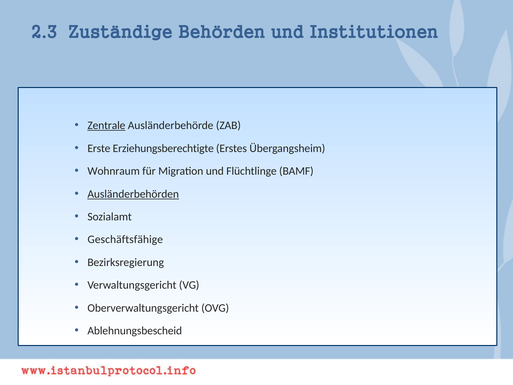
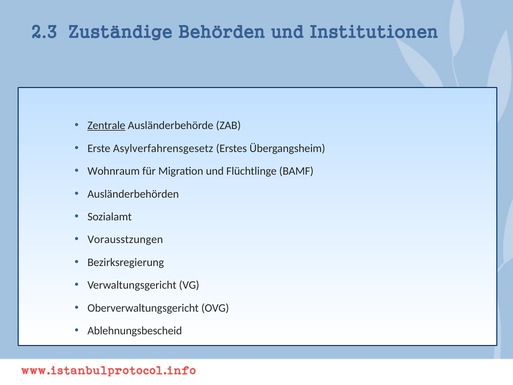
Erziehungsberechtigte: Erziehungsberechtigte -> Asylverfahrensgesetz
Ausländerbehörden underline: present -> none
Geschäftsfähige: Geschäftsfähige -> Vorausstzungen
